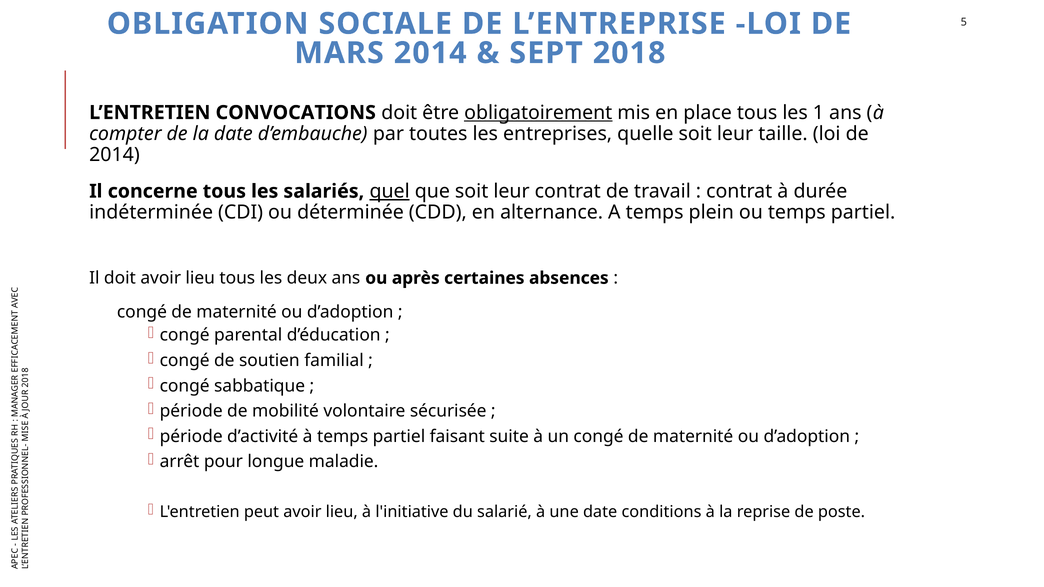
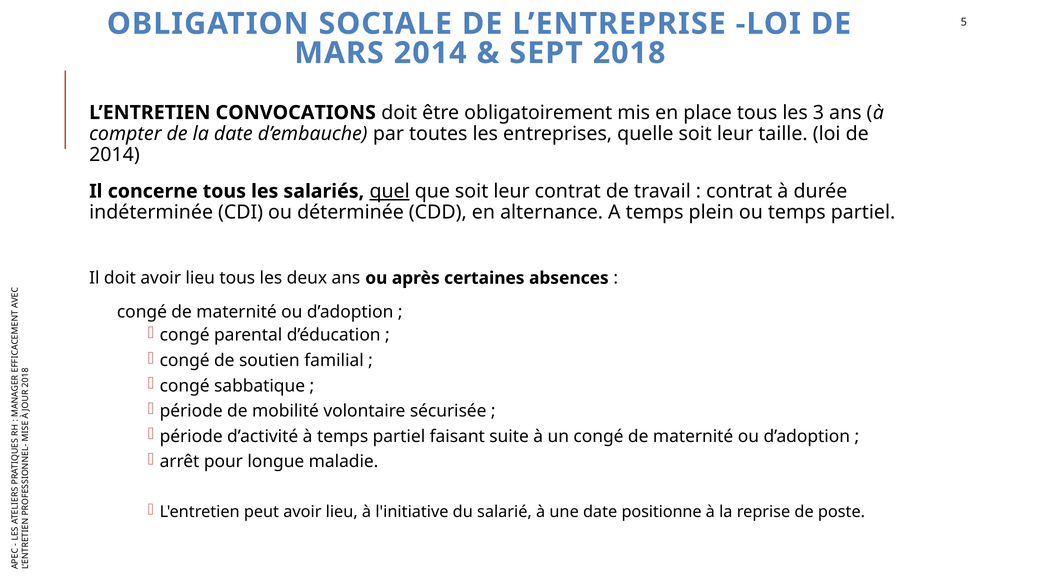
obligatoirement underline: present -> none
les 1: 1 -> 3
conditions: conditions -> positionne
